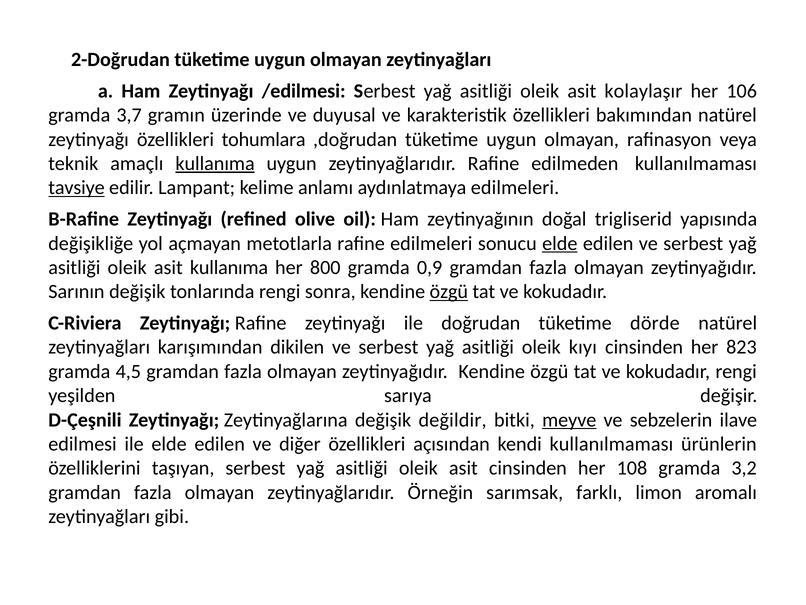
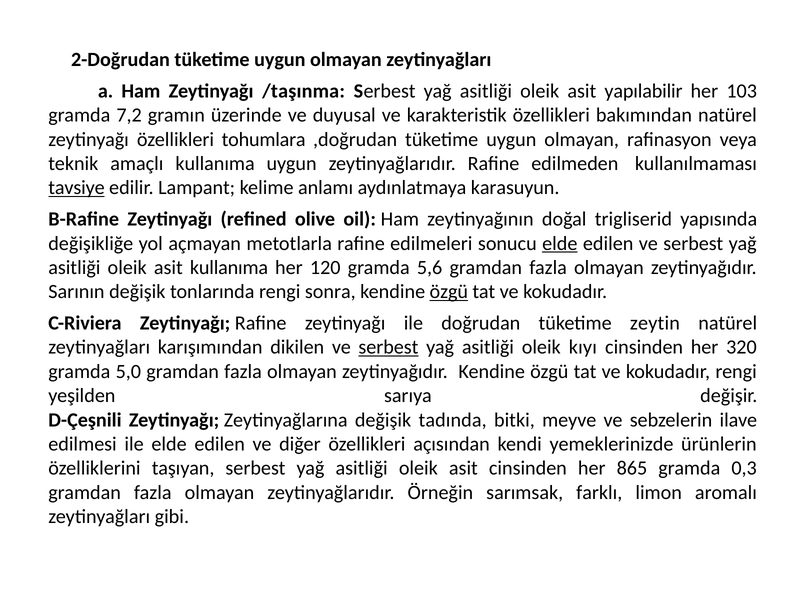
/edilmesi: /edilmesi -> /taşınma
kolaylaşır: kolaylaşır -> yapılabilir
106: 106 -> 103
3,7: 3,7 -> 7,2
kullanıma at (215, 163) underline: present -> none
aydınlatmaya edilmeleri: edilmeleri -> karasuyun
800: 800 -> 120
0,9: 0,9 -> 5,6
dörde: dörde -> zeytin
serbest at (388, 347) underline: none -> present
823: 823 -> 320
4,5: 4,5 -> 5,0
değildir: değildir -> tadında
meyve underline: present -> none
kendi kullanılmaması: kullanılmaması -> yemeklerinizde
108: 108 -> 865
3,2: 3,2 -> 0,3
